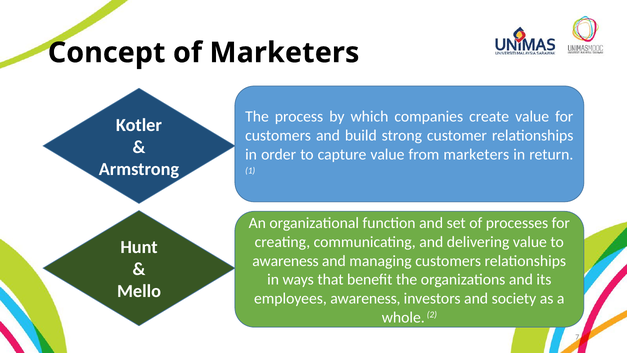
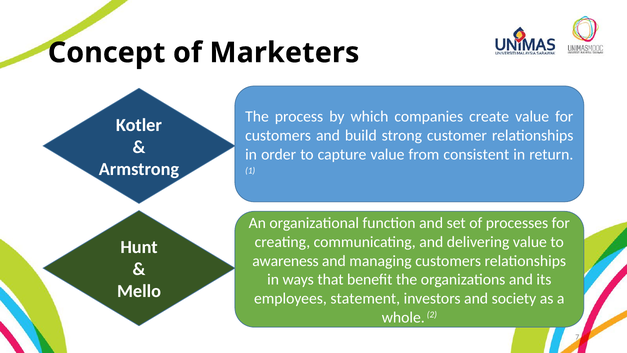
from marketers: marketers -> consistent
employees awareness: awareness -> statement
